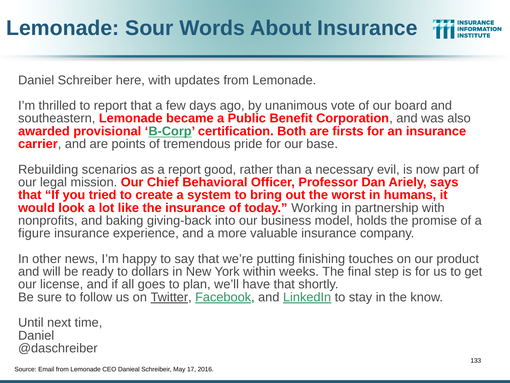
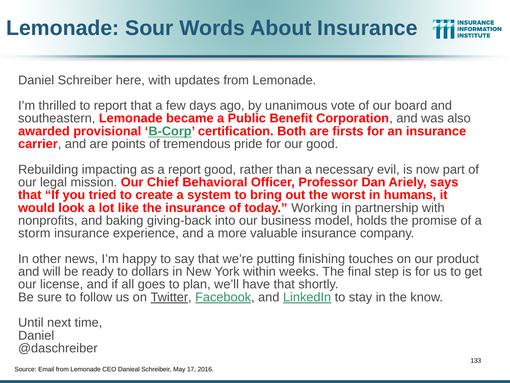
our base: base -> good
scenarios: scenarios -> impacting
figure: figure -> storm
